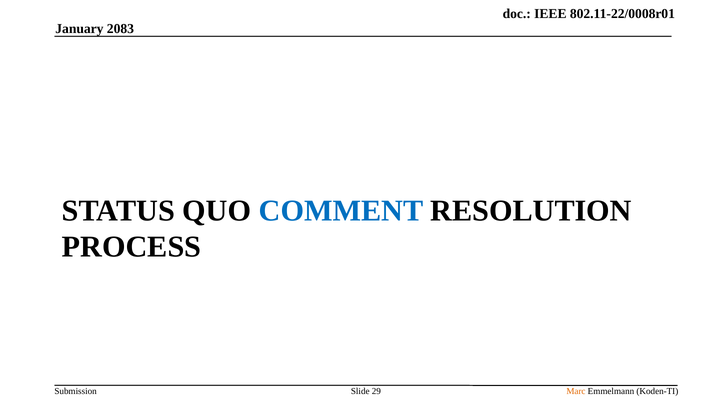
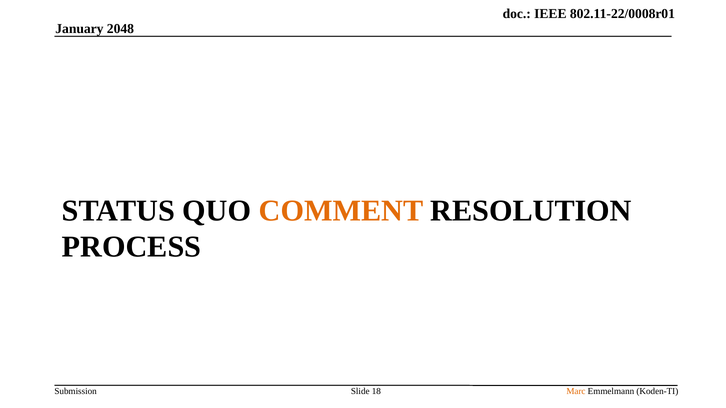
2083: 2083 -> 2048
COMMENT colour: blue -> orange
29: 29 -> 18
